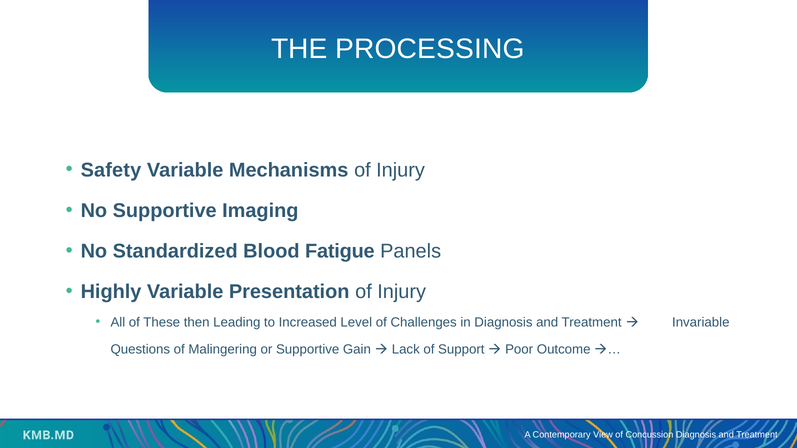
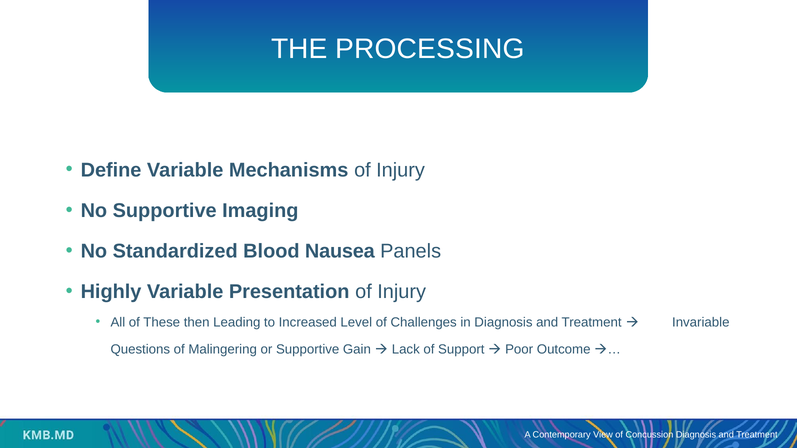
Safety: Safety -> Define
Fatigue: Fatigue -> Nausea
